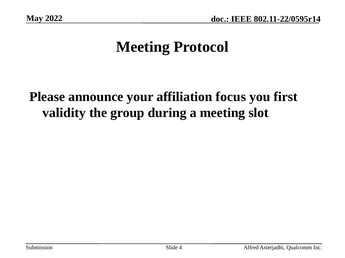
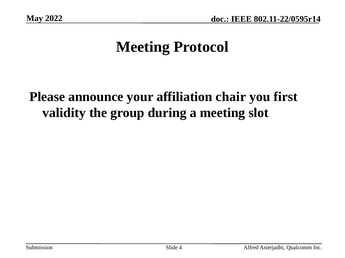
focus: focus -> chair
